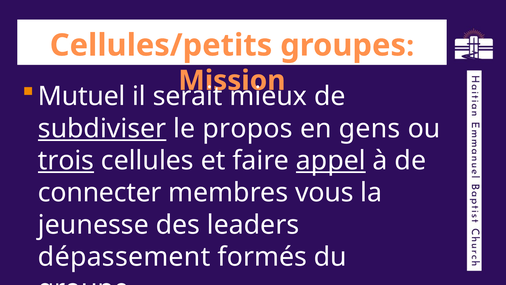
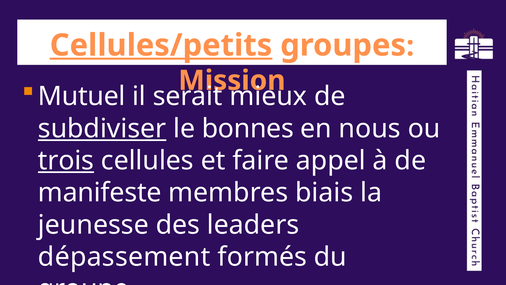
Cellules/petits underline: none -> present
propos: propos -> bonnes
gens: gens -> nous
appel underline: present -> none
connecter: connecter -> manifeste
vous: vous -> biais
